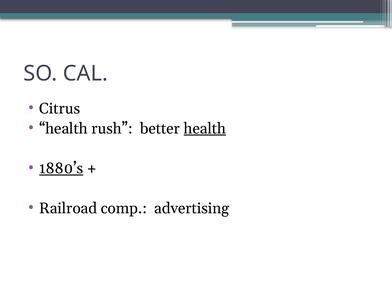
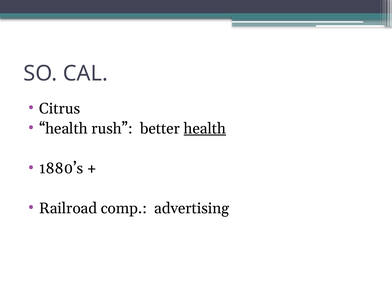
1880’s underline: present -> none
